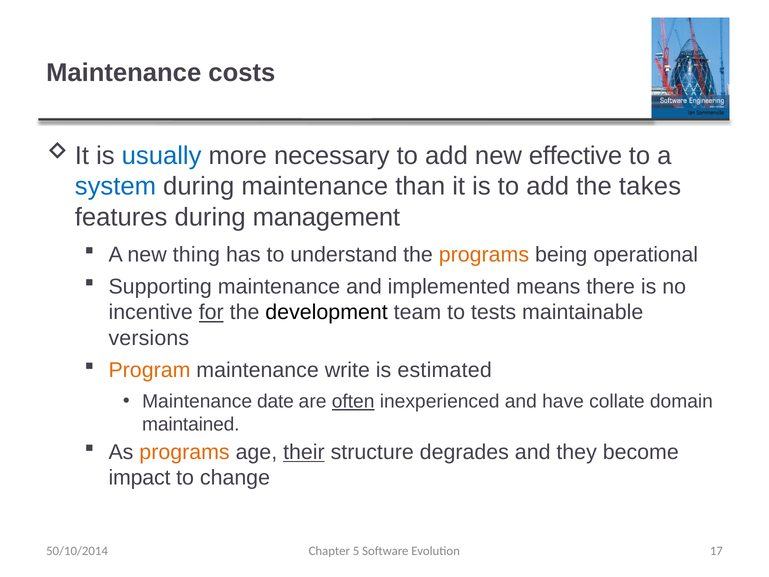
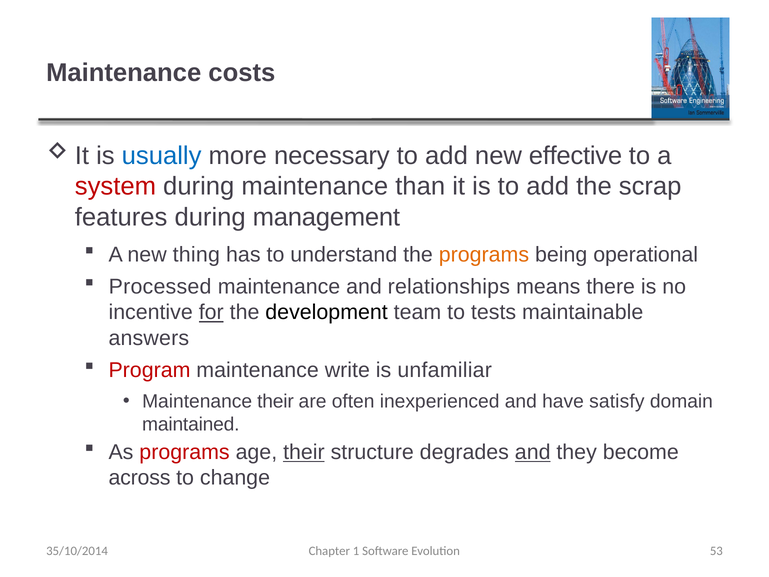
system colour: blue -> red
takes: takes -> scrap
Supporting: Supporting -> Processed
implemented: implemented -> relationships
versions: versions -> answers
Program colour: orange -> red
estimated: estimated -> unfamiliar
Maintenance date: date -> their
often underline: present -> none
collate: collate -> satisfy
programs at (185, 452) colour: orange -> red
and at (533, 452) underline: none -> present
impact: impact -> across
5: 5 -> 1
17: 17 -> 53
50/10/2014: 50/10/2014 -> 35/10/2014
